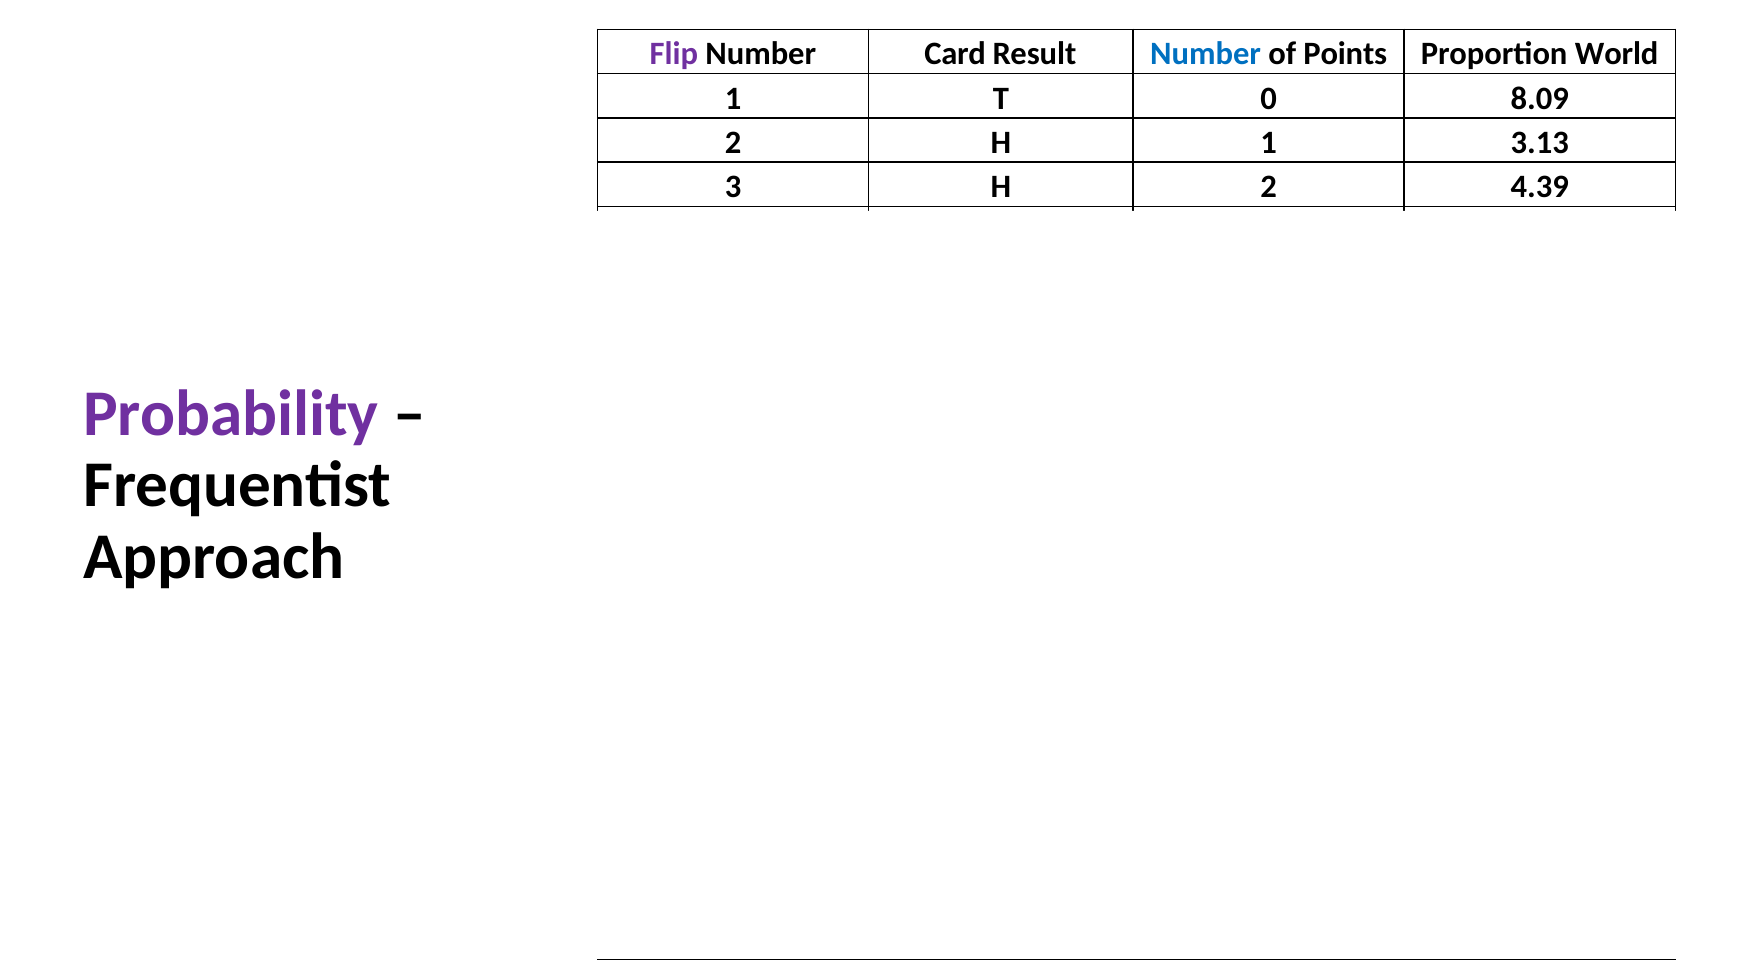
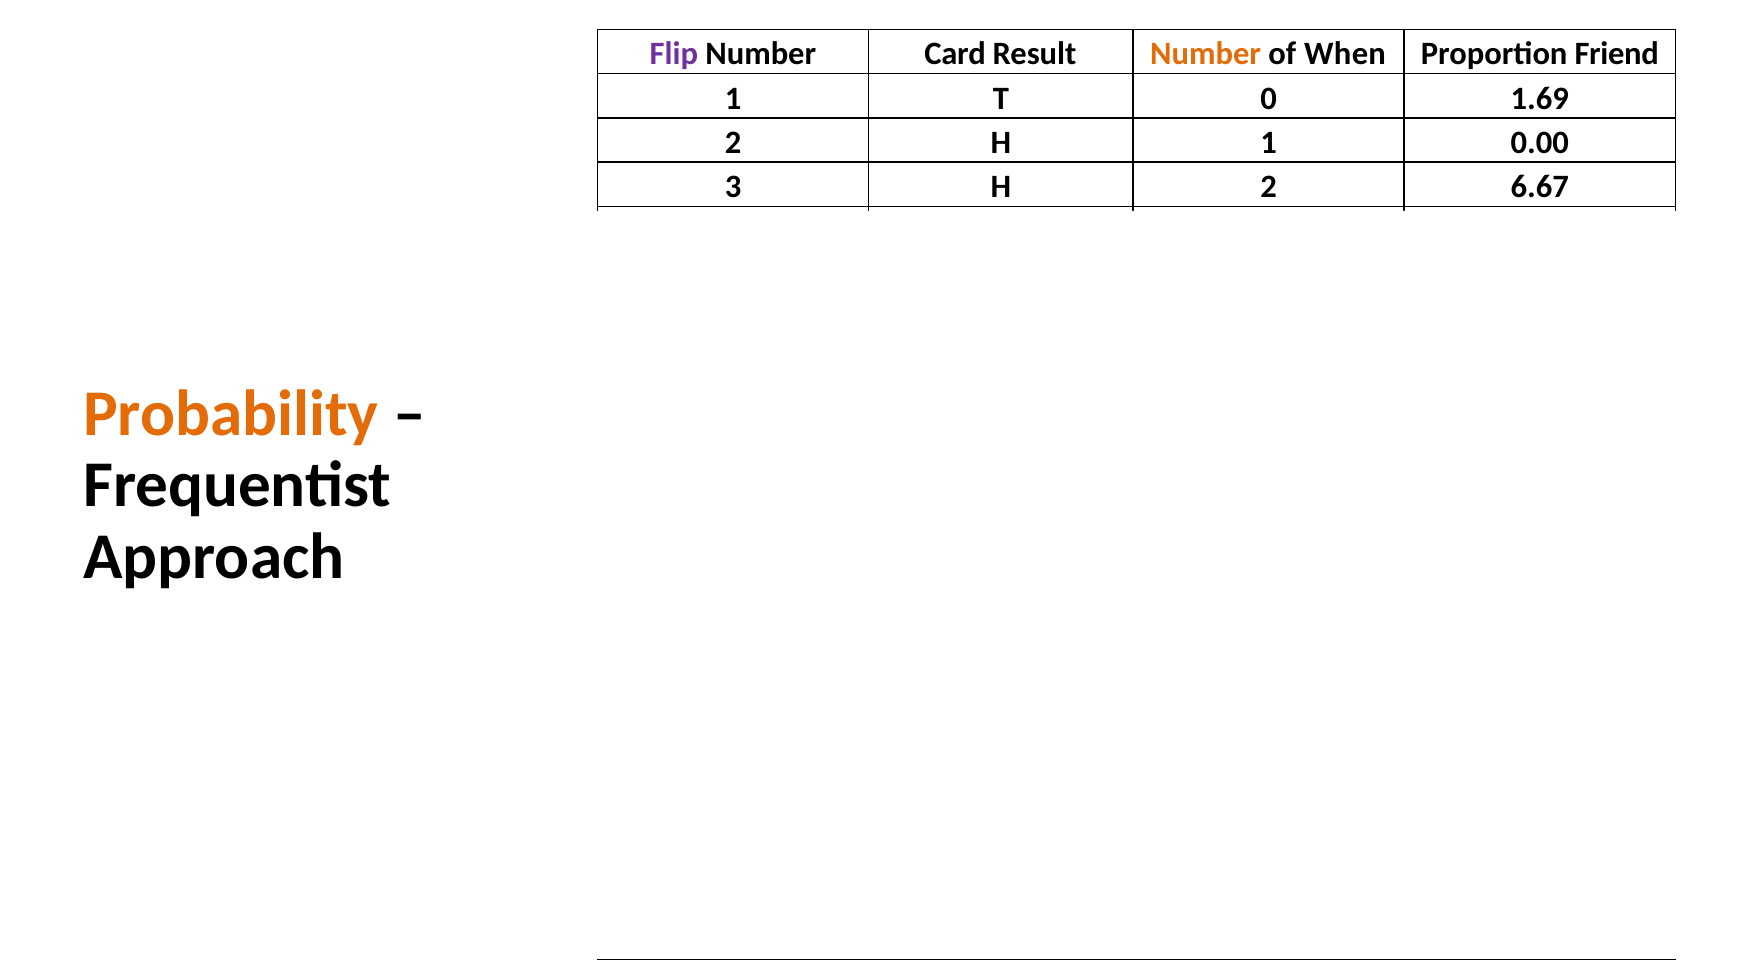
Number at (1206, 54) colour: blue -> orange
Points: Points -> When
World: World -> Friend
8.09: 8.09 -> 1.69
3.13: 3.13 -> 0.00
4.39: 4.39 -> 6.67
Probability colour: purple -> orange
